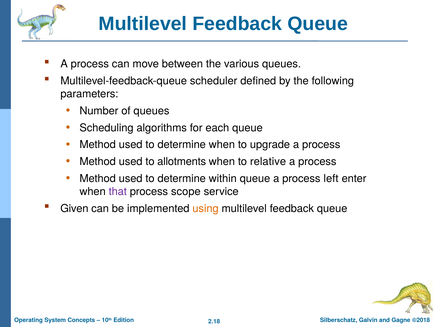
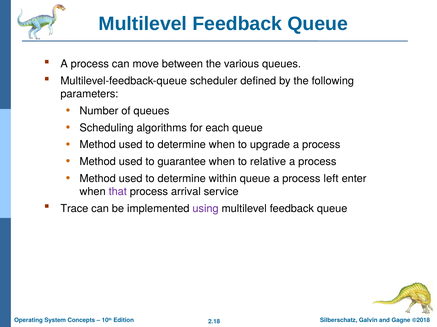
allotments: allotments -> guarantee
scope: scope -> arrival
Given: Given -> Trace
using colour: orange -> purple
